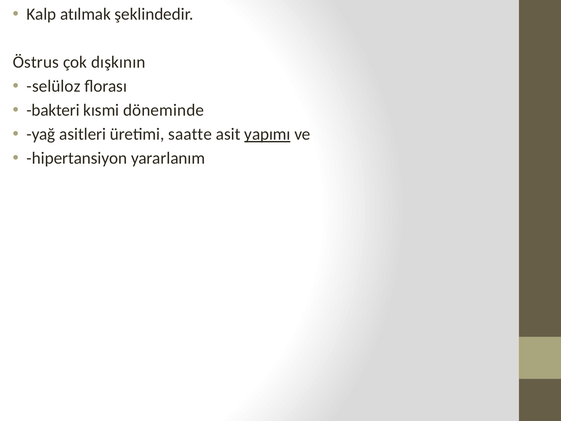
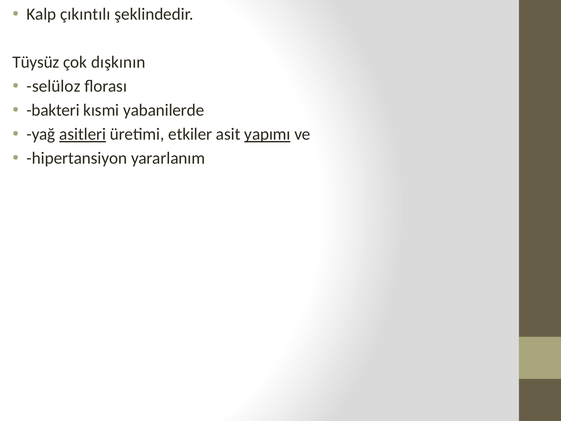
atılmak: atılmak -> çıkıntılı
Östrus: Östrus -> Tüysüz
döneminde: döneminde -> yabanilerde
asitleri underline: none -> present
saatte: saatte -> etkiler
